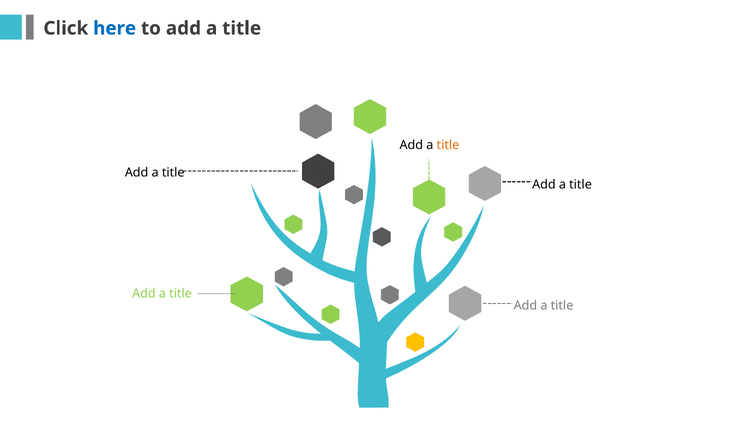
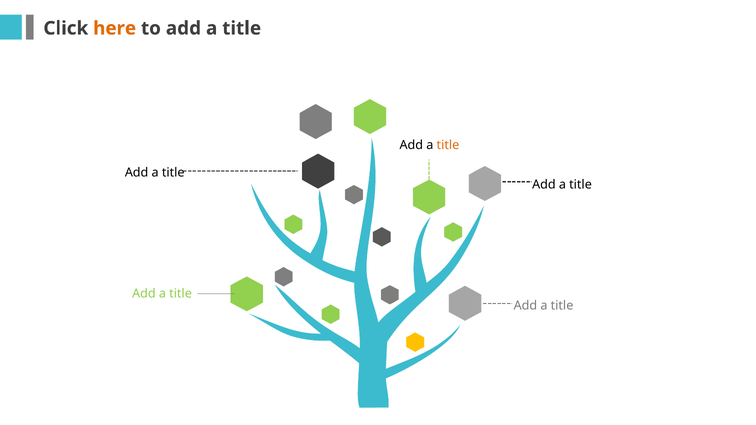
here colour: blue -> orange
